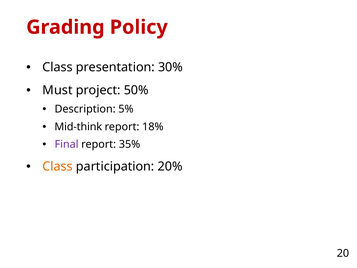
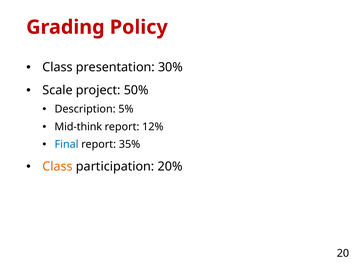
Must: Must -> Scale
18%: 18% -> 12%
Final colour: purple -> blue
